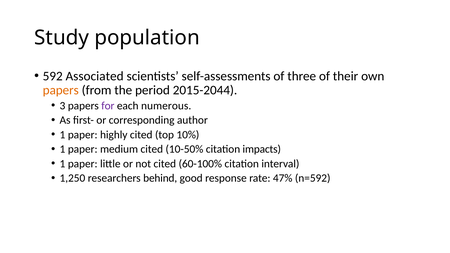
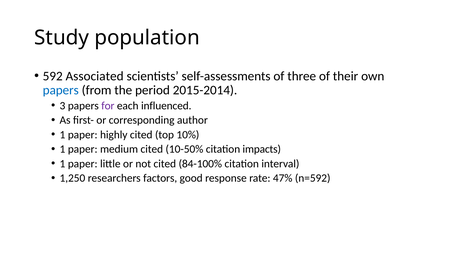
papers at (61, 90) colour: orange -> blue
2015-2044: 2015-2044 -> 2015-2014
numerous: numerous -> influenced
60-100%: 60-100% -> 84-100%
behind: behind -> factors
